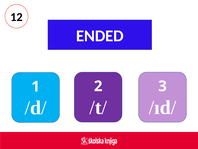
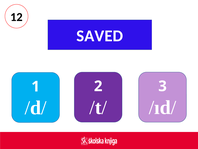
ENDED: ENDED -> SAVED
